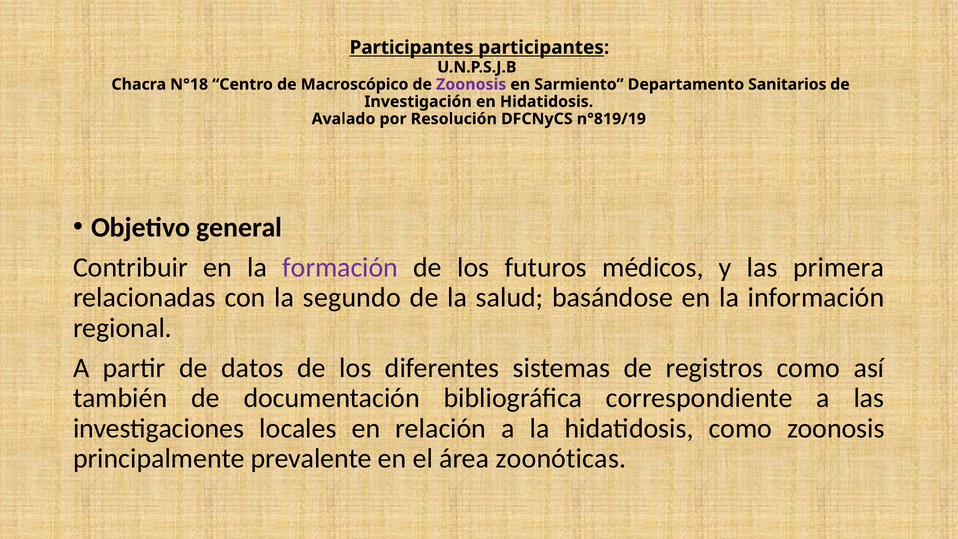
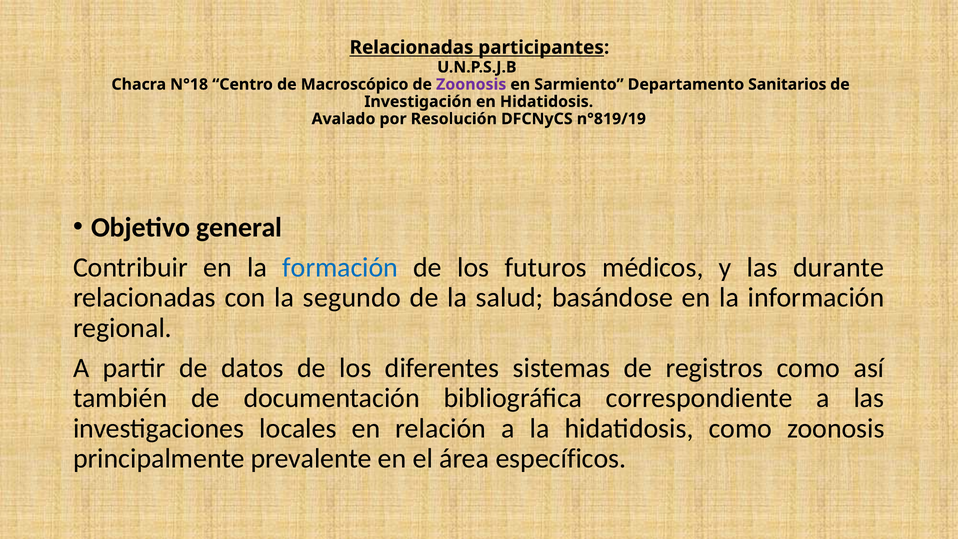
Participantes at (412, 47): Participantes -> Relacionadas
formación colour: purple -> blue
primera: primera -> durante
zoonóticas: zoonóticas -> específicos
